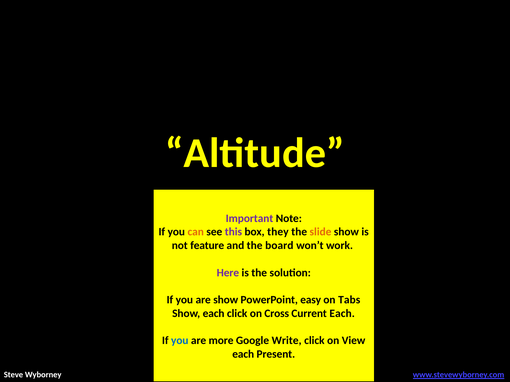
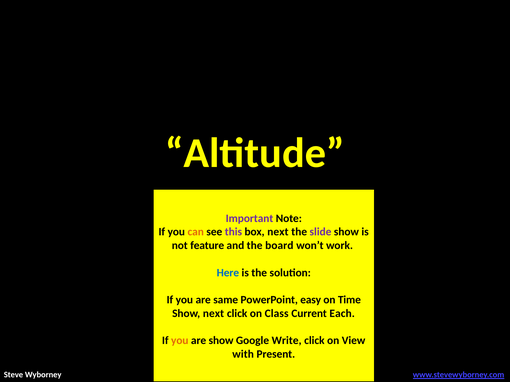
box they: they -> next
slide colour: orange -> purple
Here colour: purple -> blue
are show: show -> same
Tabs: Tabs -> Time
Show each: each -> next
Cross: Cross -> Class
you at (180, 341) colour: blue -> orange
are more: more -> show
each at (243, 355): each -> with
